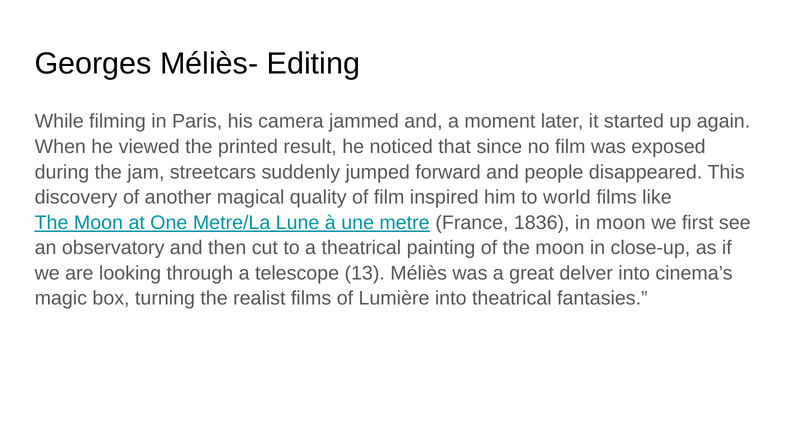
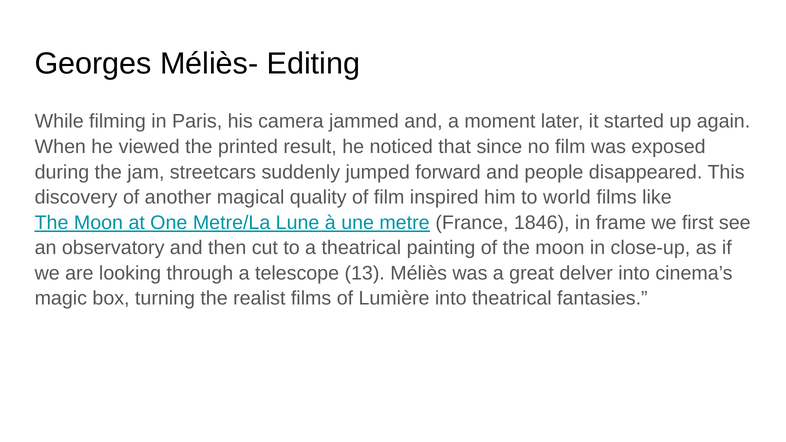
1836: 1836 -> 1846
in moon: moon -> frame
